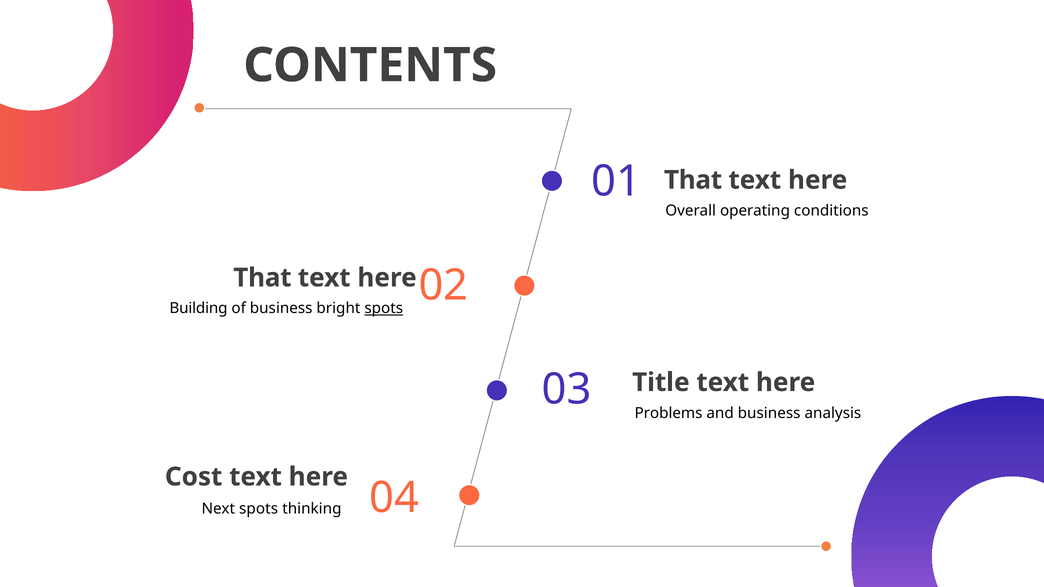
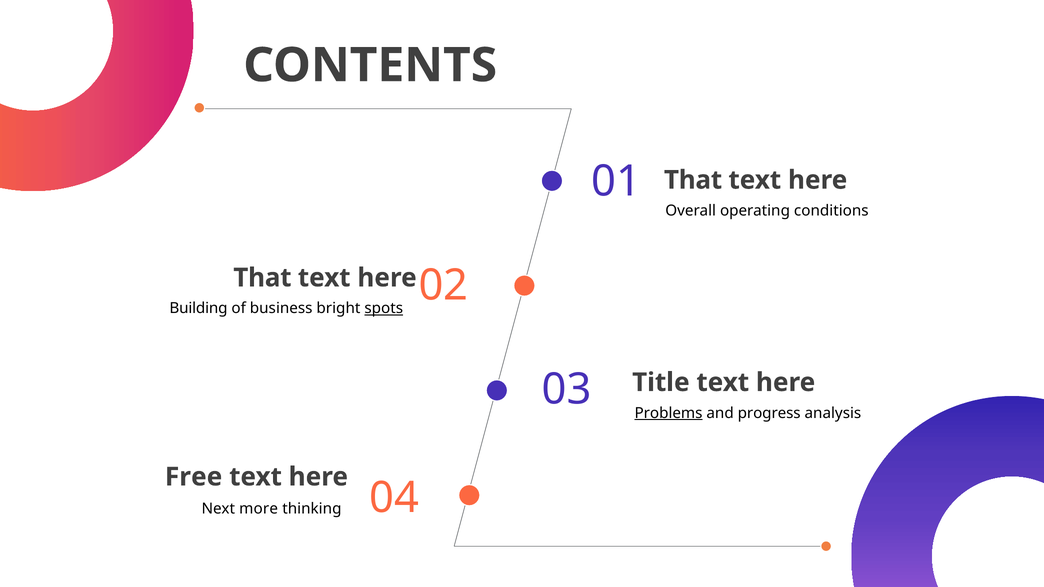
Problems underline: none -> present
and business: business -> progress
Cost: Cost -> Free
Next spots: spots -> more
